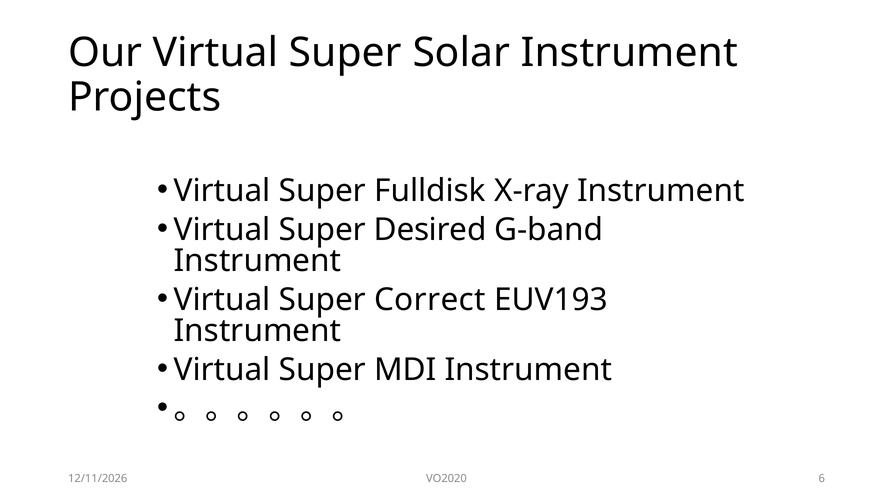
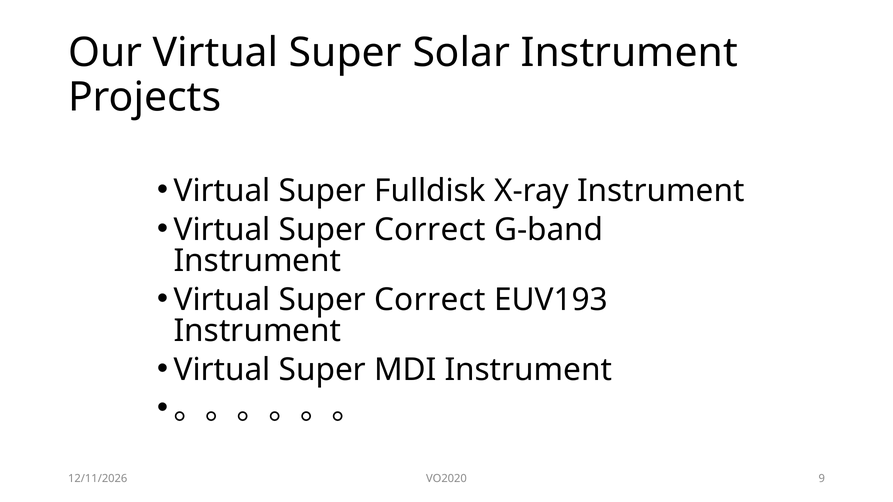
Desired at (430, 230): Desired -> Correct
6: 6 -> 9
